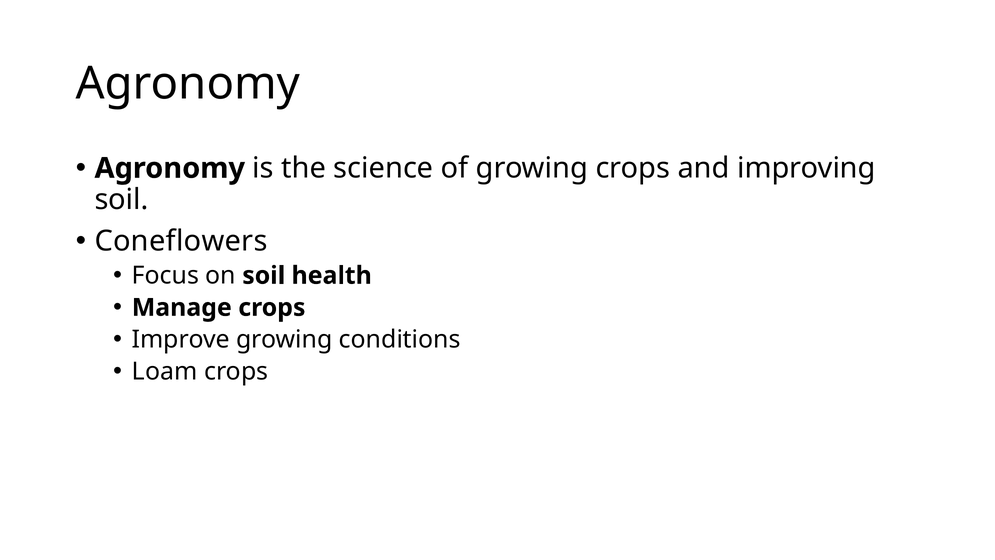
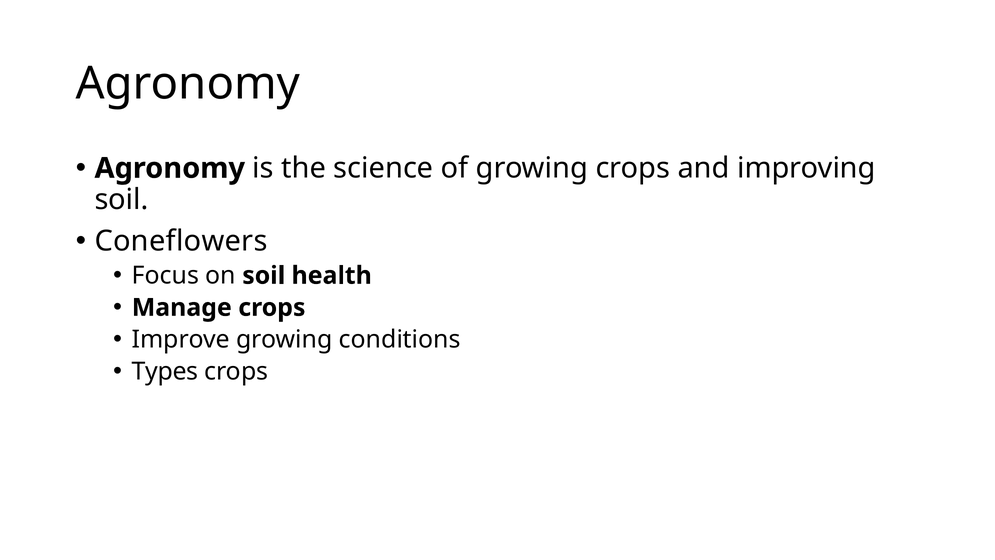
Loam: Loam -> Types
